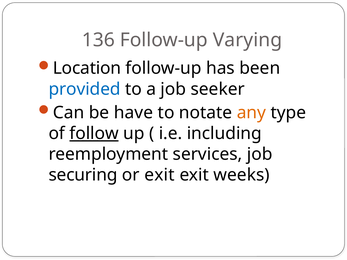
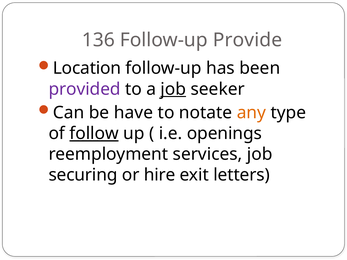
Varying: Varying -> Provide
provided colour: blue -> purple
job at (173, 89) underline: none -> present
including: including -> openings
or exit: exit -> hire
weeks: weeks -> letters
